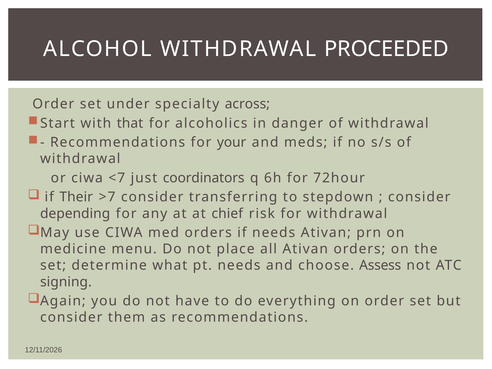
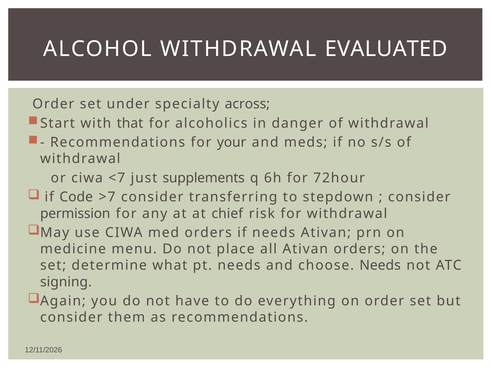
PROCEEDED: PROCEEDED -> EVALUATED
coordinators: coordinators -> supplements
Their: Their -> Code
depending: depending -> permission
choose Assess: Assess -> Needs
